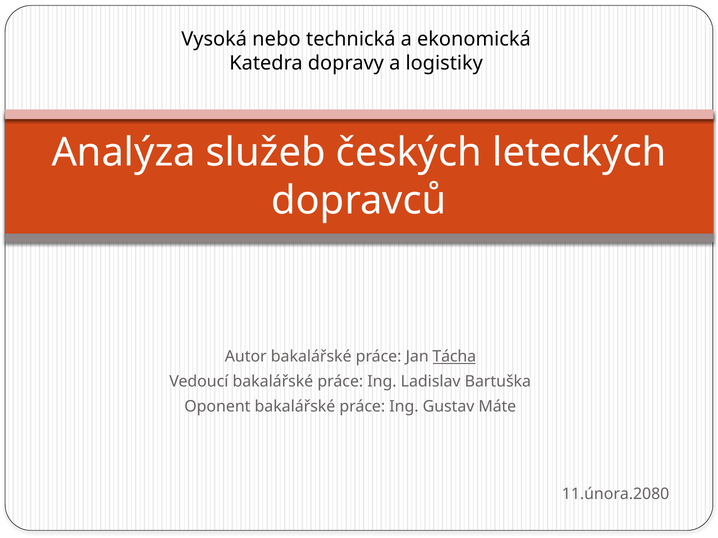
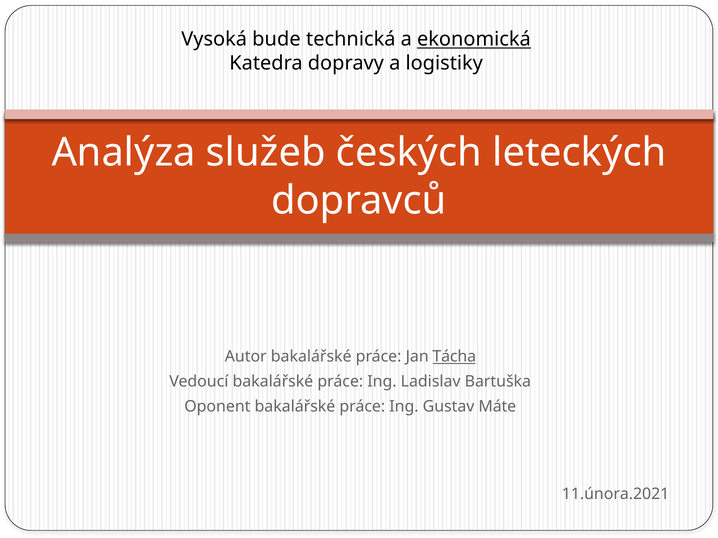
nebo: nebo -> bude
ekonomická underline: none -> present
11.února.2080: 11.února.2080 -> 11.února.2021
